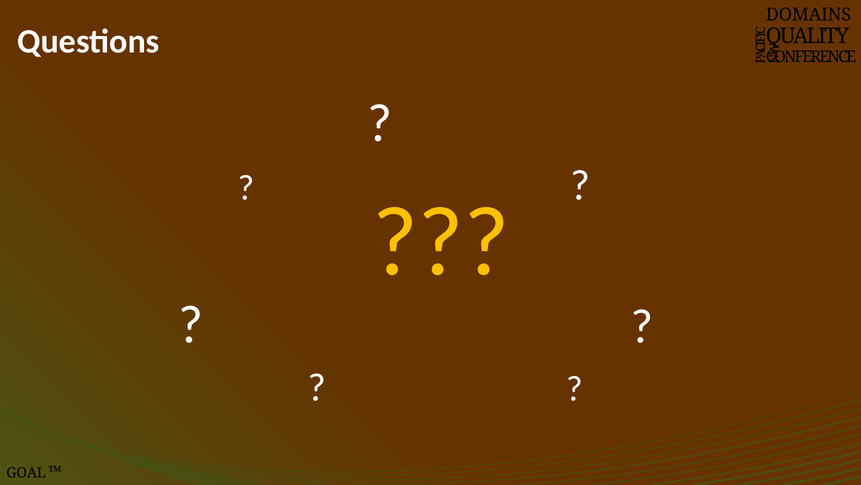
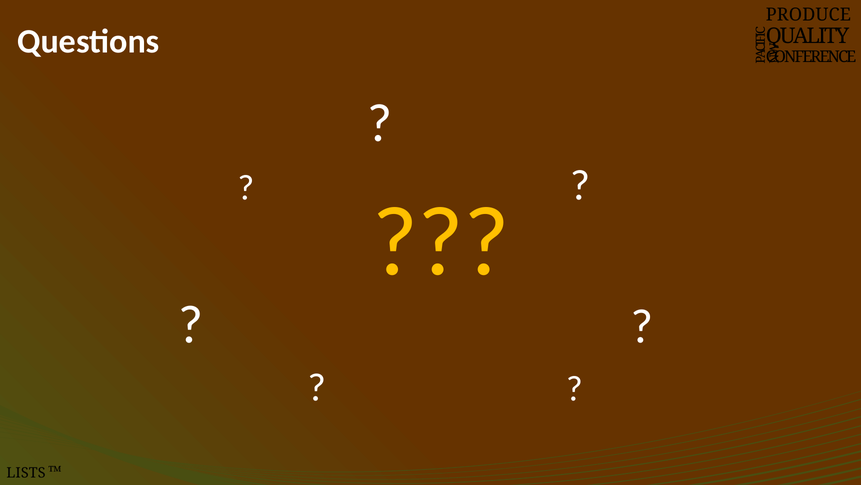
DOMAINS: DOMAINS -> PRODUCE
GOAL: GOAL -> LISTS
